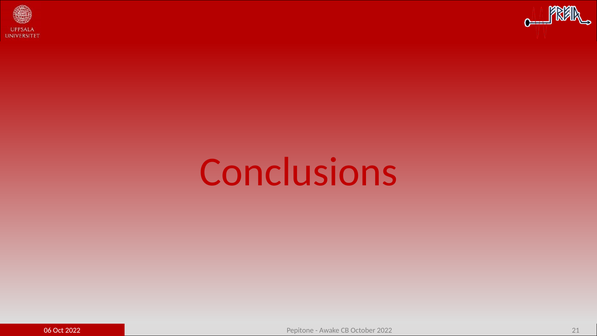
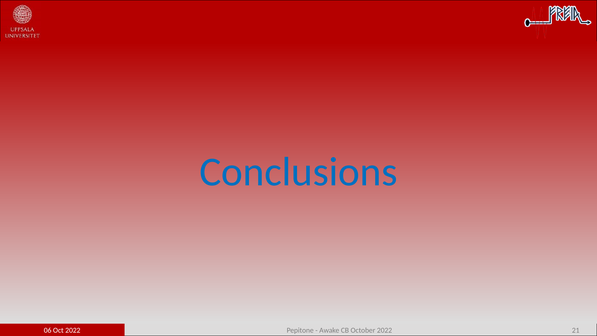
Conclusions colour: red -> blue
